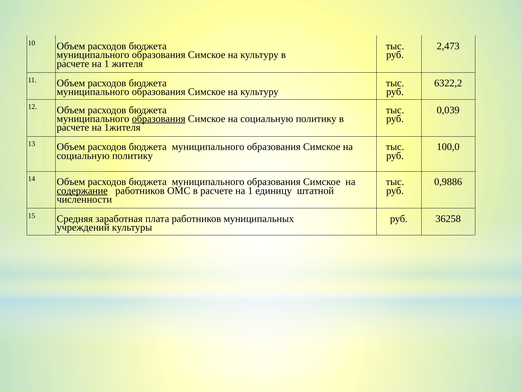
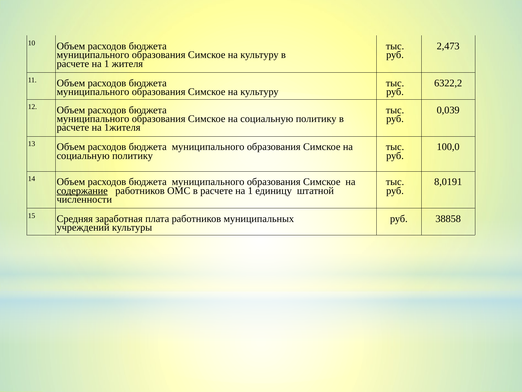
образования at (159, 119) underline: present -> none
0,9886: 0,9886 -> 8,0191
36258: 36258 -> 38858
